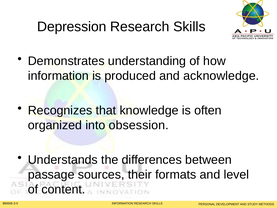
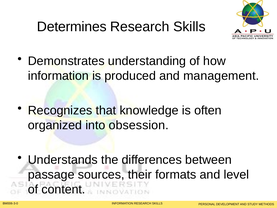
Depression: Depression -> Determines
acknowledge: acknowledge -> management
